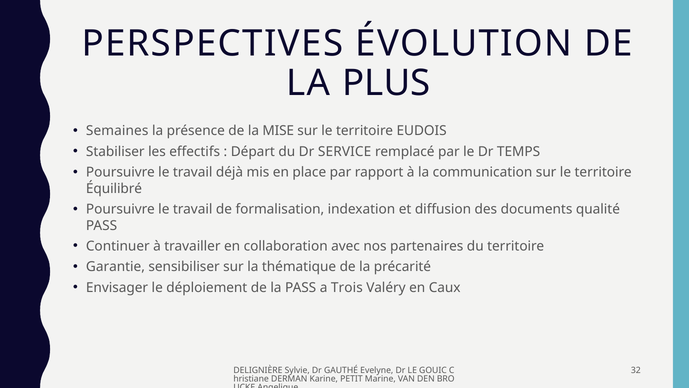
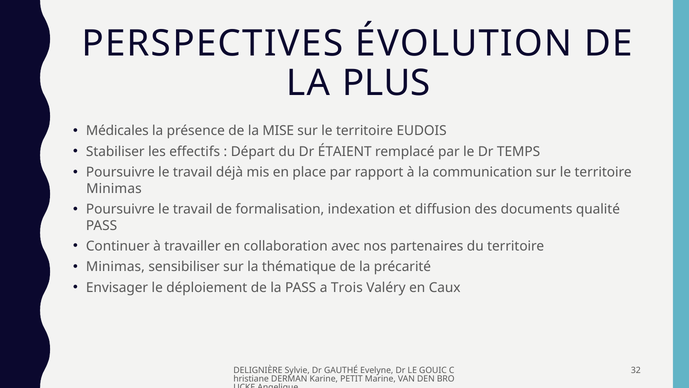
Semaines: Semaines -> Médicales
SERVICE: SERVICE -> ÉTAIENT
Équilibré at (114, 188): Équilibré -> Minimas
Garantie at (115, 267): Garantie -> Minimas
